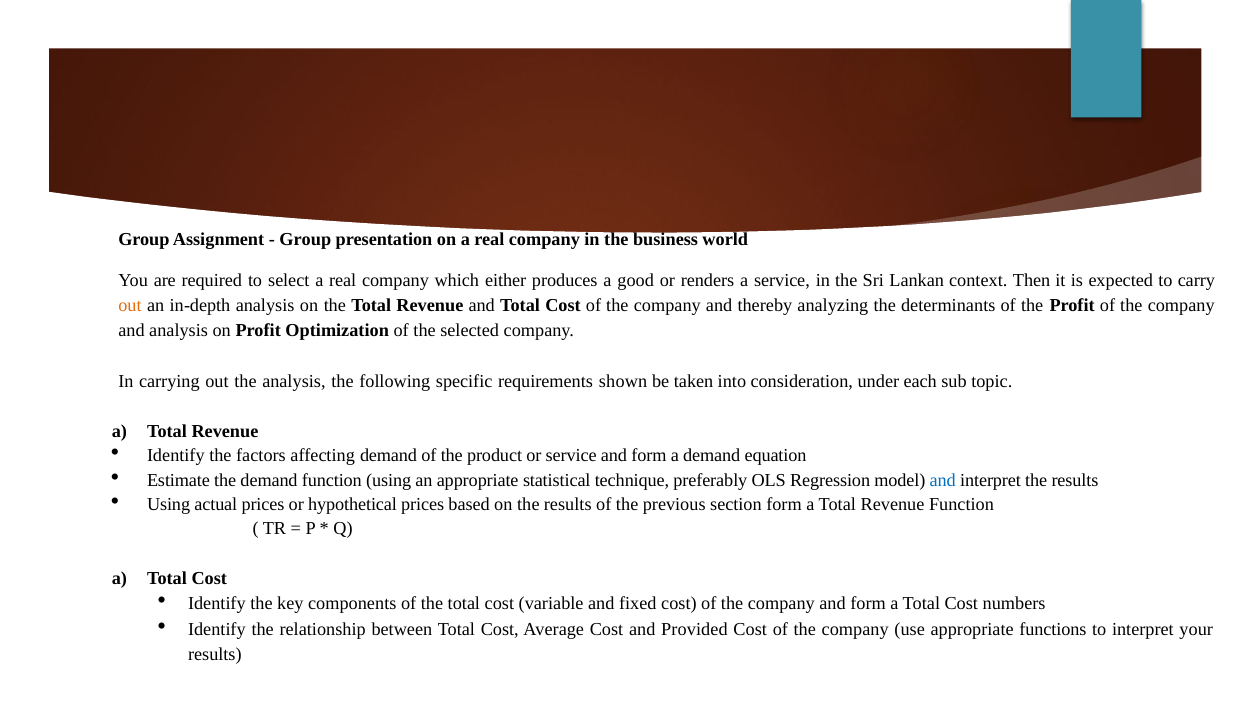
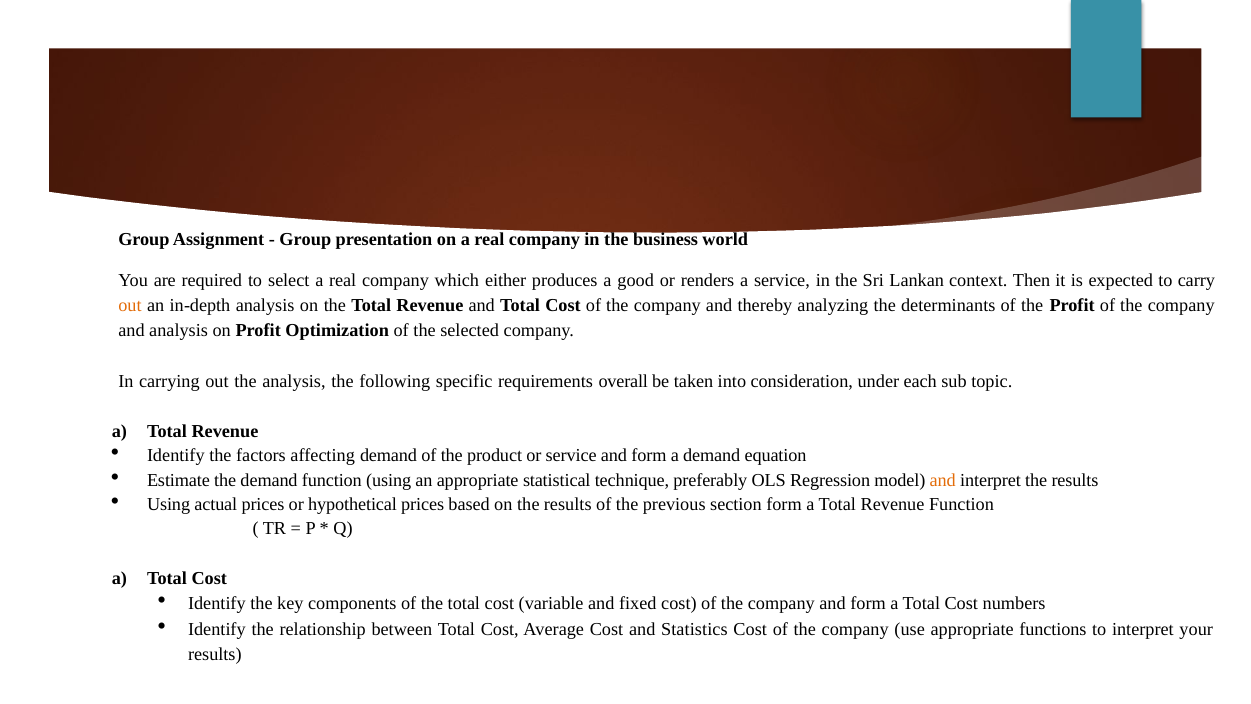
shown: shown -> overall
and at (943, 480) colour: blue -> orange
Provided: Provided -> Statistics
